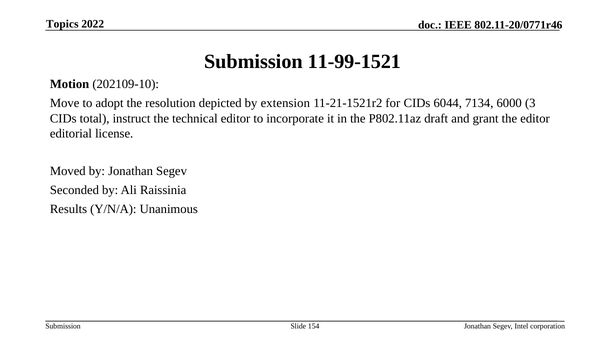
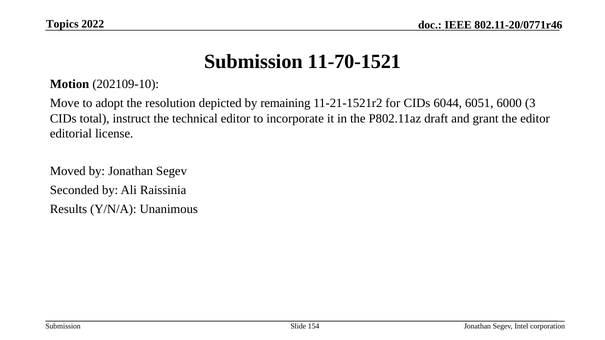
11-99-1521: 11-99-1521 -> 11-70-1521
extension: extension -> remaining
7134: 7134 -> 6051
